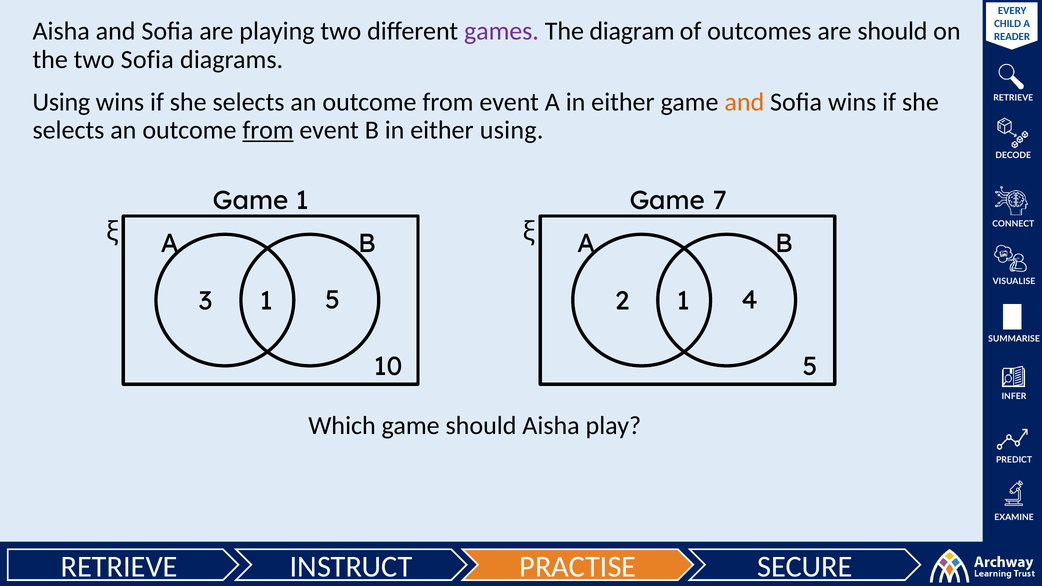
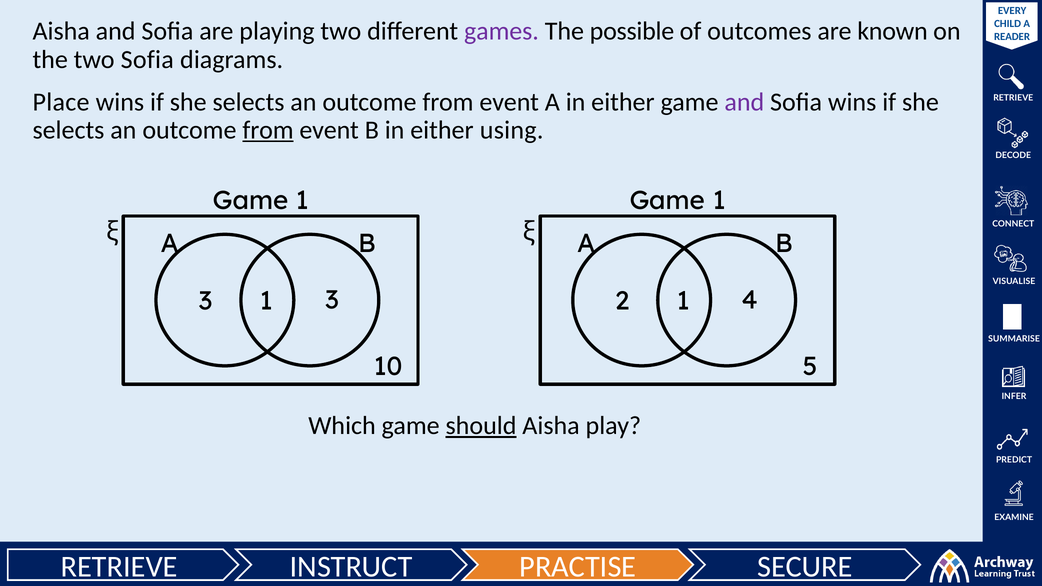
diagram: diagram -> possible
are should: should -> known
Using at (61, 102): Using -> Place
and at (744, 102) colour: orange -> purple
7 at (720, 200): 7 -> 1
3 5: 5 -> 3
should at (481, 426) underline: none -> present
